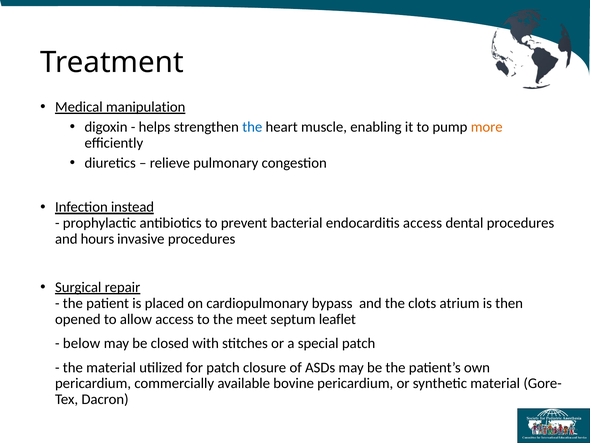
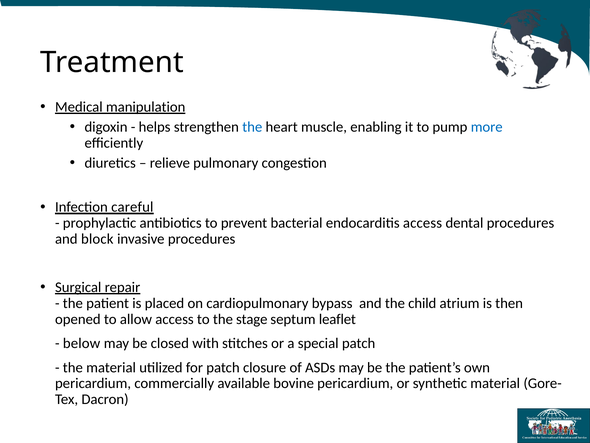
more colour: orange -> blue
instead: instead -> careful
hours: hours -> block
clots: clots -> child
meet: meet -> stage
